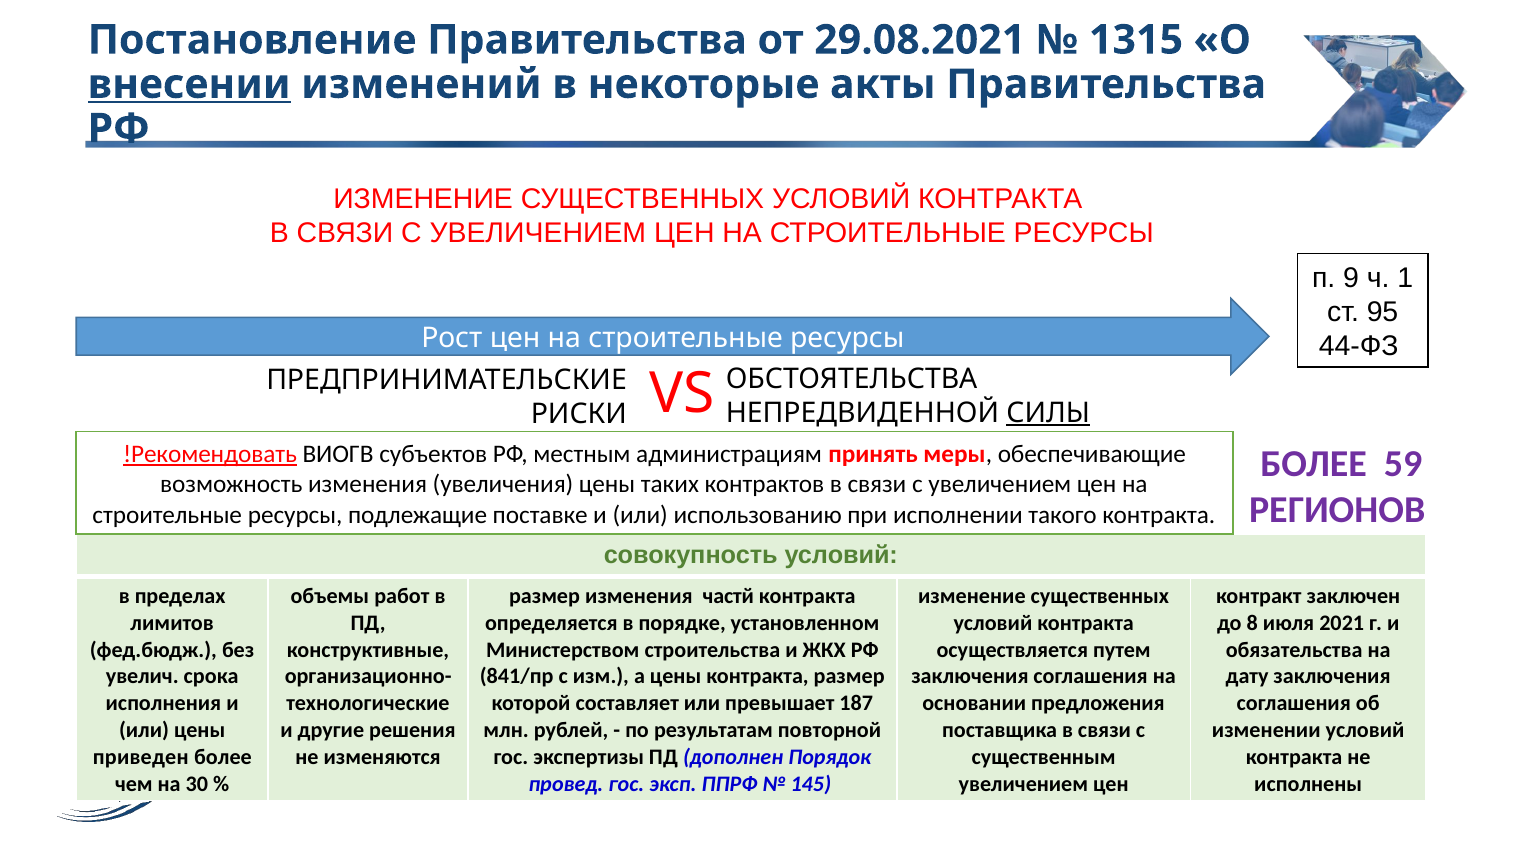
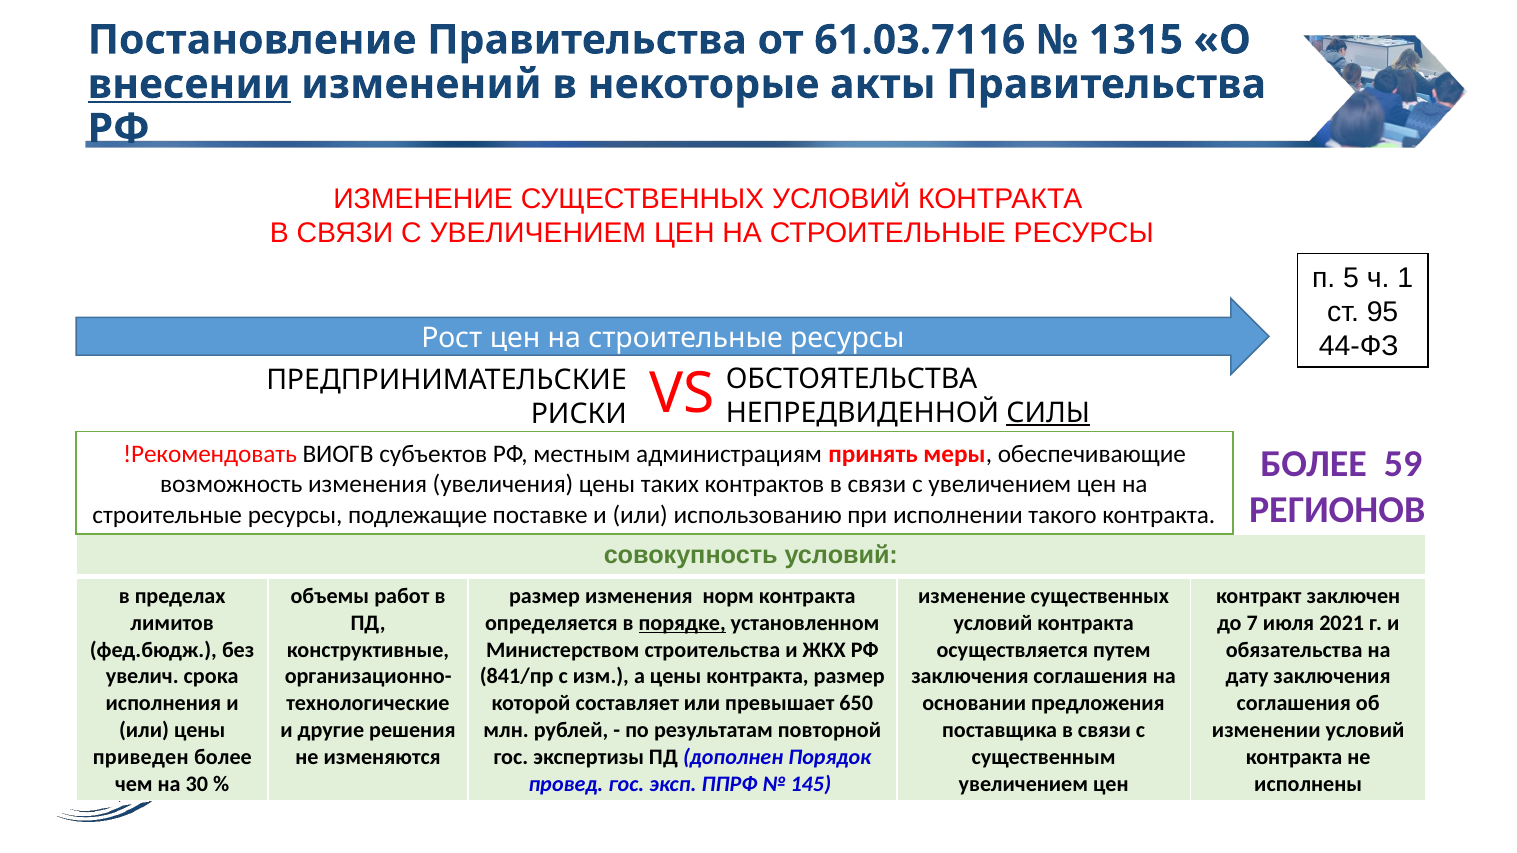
29.08.2021: 29.08.2021 -> 61.03.7116
9: 9 -> 5
!Рекомендовать underline: present -> none
частй: частй -> норм
порядке underline: none -> present
8: 8 -> 7
187: 187 -> 650
